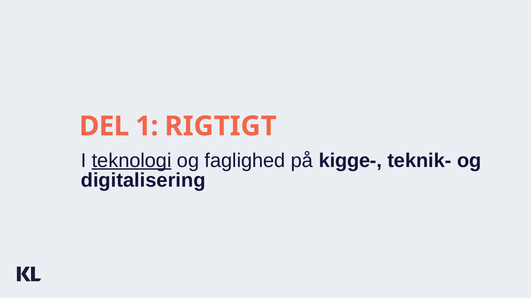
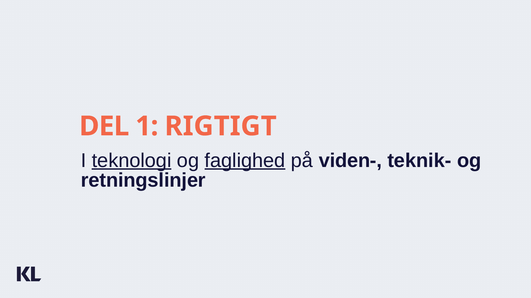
faglighed underline: none -> present
kigge-: kigge- -> viden-
digitalisering: digitalisering -> retningslinjer
